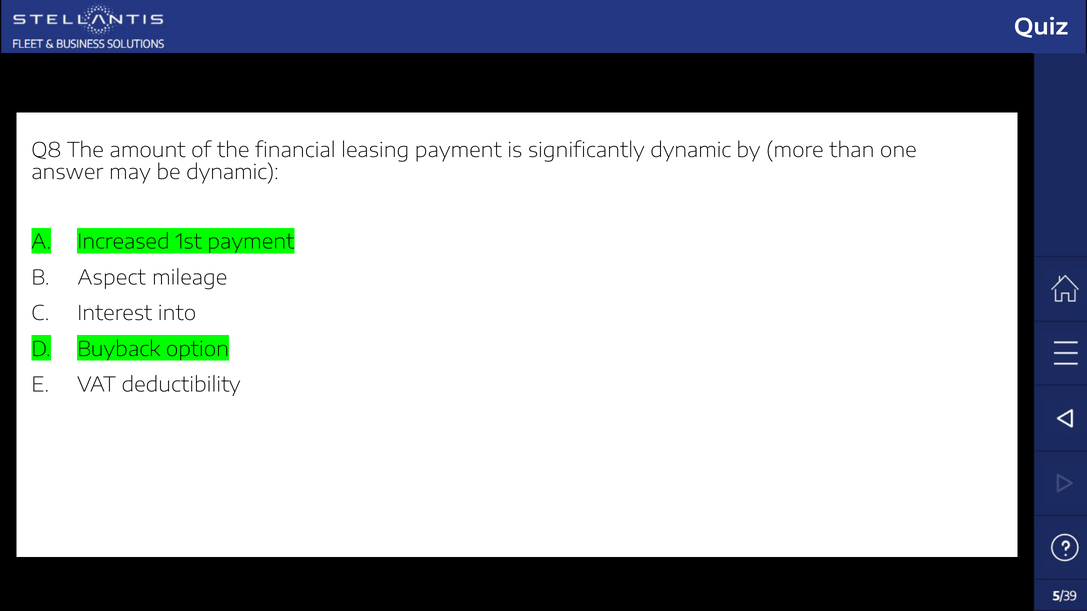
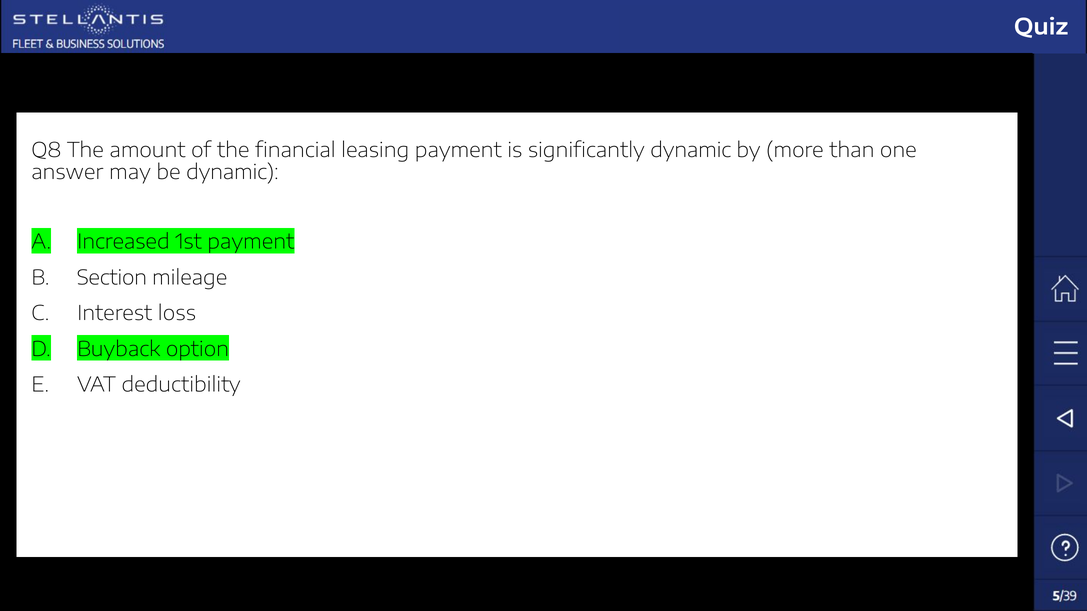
Aspect: Aspect -> Section
into: into -> loss
